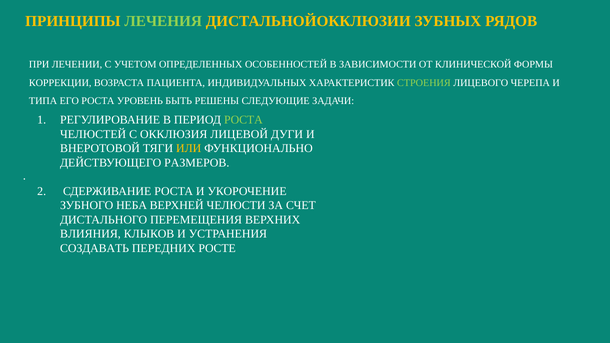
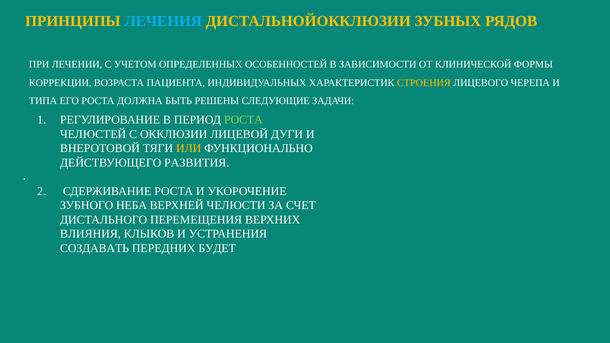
ЛЕЧЕНИЯ colour: light green -> light blue
СТРОЕНИЯ colour: light green -> yellow
УРОВЕНЬ: УРОВЕНЬ -> ДОЛЖНА
ОККЛЮЗИЯ: ОККЛЮЗИЯ -> ОККЛЮЗИИ
РАЗМЕРОВ: РАЗМЕРОВ -> РАЗВИТИЯ
РОСТЕ: РОСТЕ -> БУДЕТ
